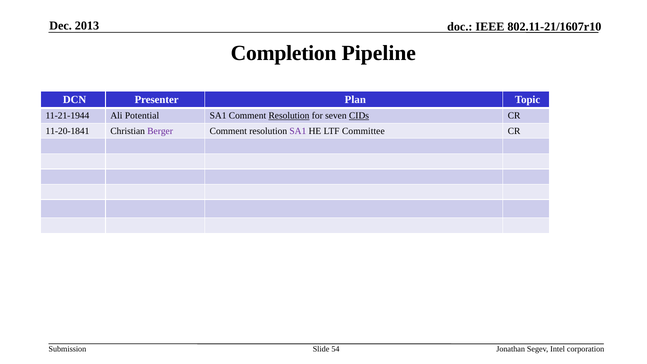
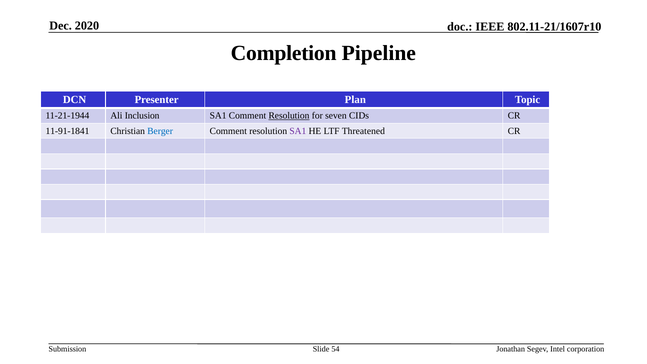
2013: 2013 -> 2020
Potential: Potential -> Inclusion
CIDs underline: present -> none
11-20-1841: 11-20-1841 -> 11-91-1841
Berger colour: purple -> blue
Committee: Committee -> Threatened
